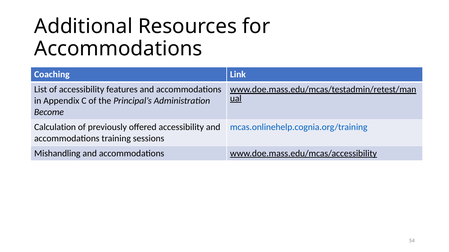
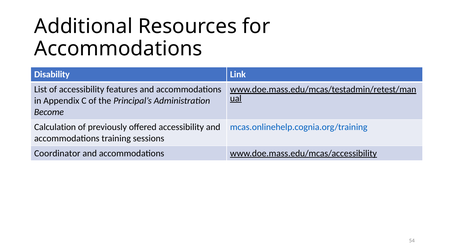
Coaching: Coaching -> Disability
Mishandling: Mishandling -> Coordinator
